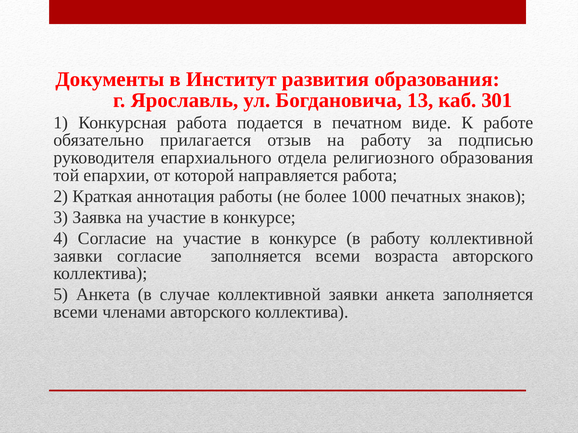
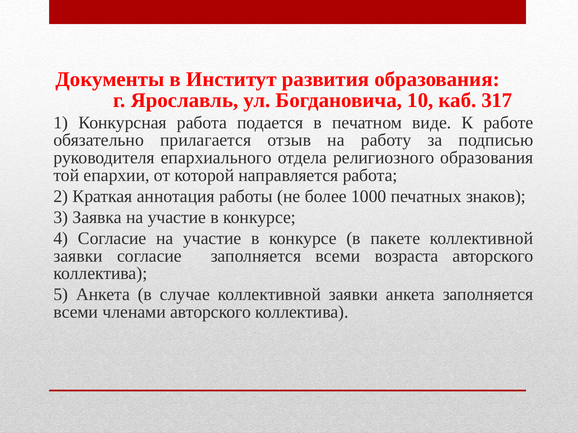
13: 13 -> 10
301: 301 -> 317
в работу: работу -> пакете
